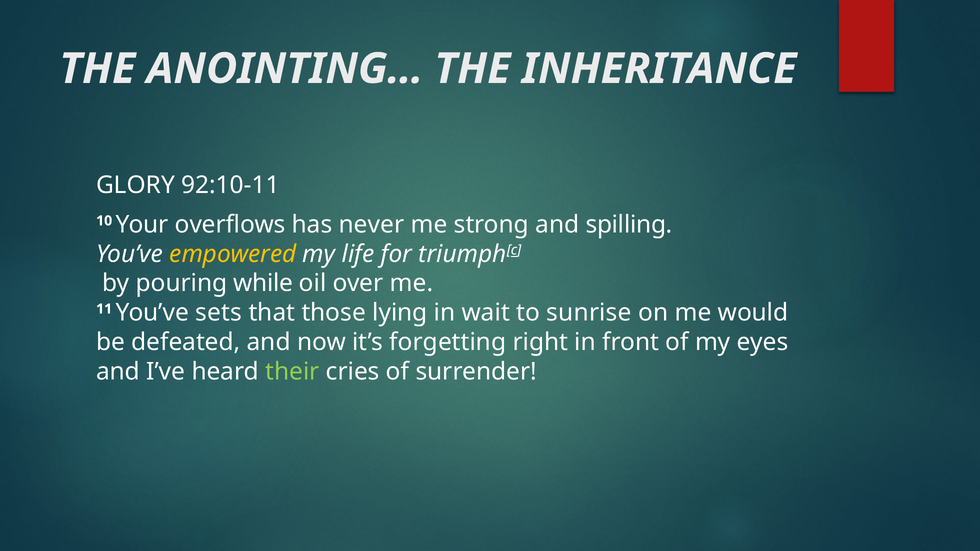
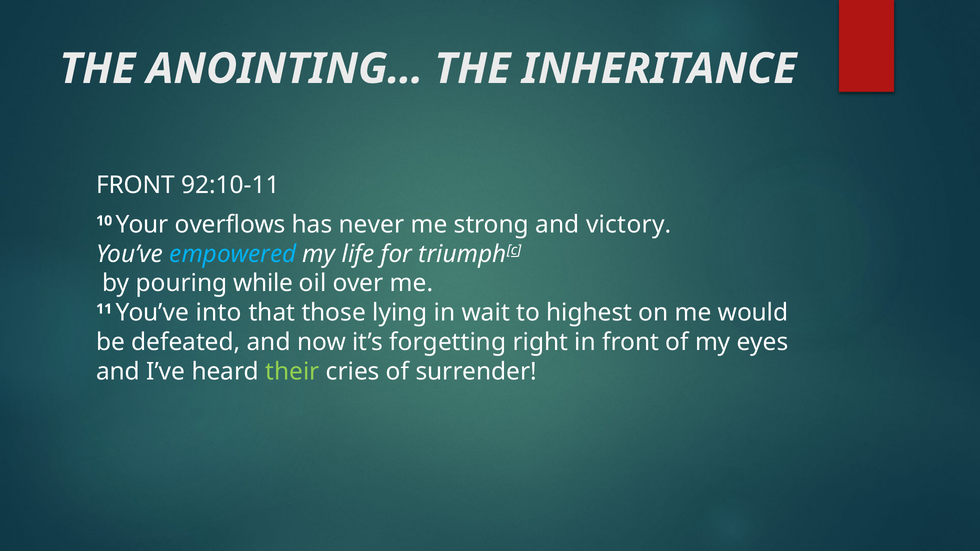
GLORY at (136, 185): GLORY -> FRONT
spilling: spilling -> victory
empowered colour: yellow -> light blue
sets: sets -> into
sunrise: sunrise -> highest
